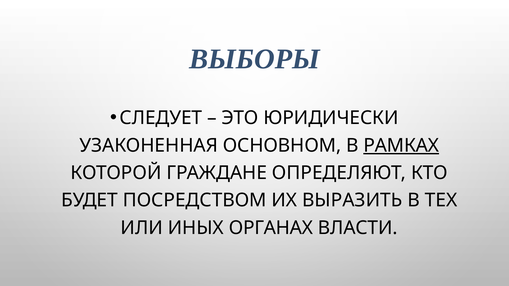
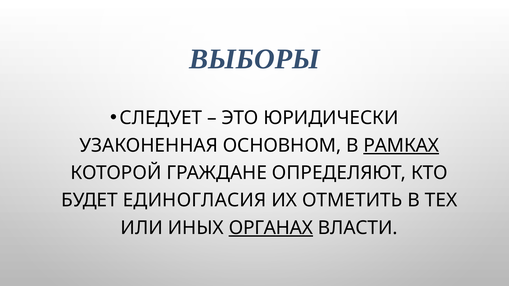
ПОСРЕДСТВОМ: ПОСРЕДСТВОМ -> ЕДИНОГЛАСИЯ
ВЫРАЗИТЬ: ВЫРАЗИТЬ -> ОТМЕТИТЬ
ОРГАНАХ underline: none -> present
